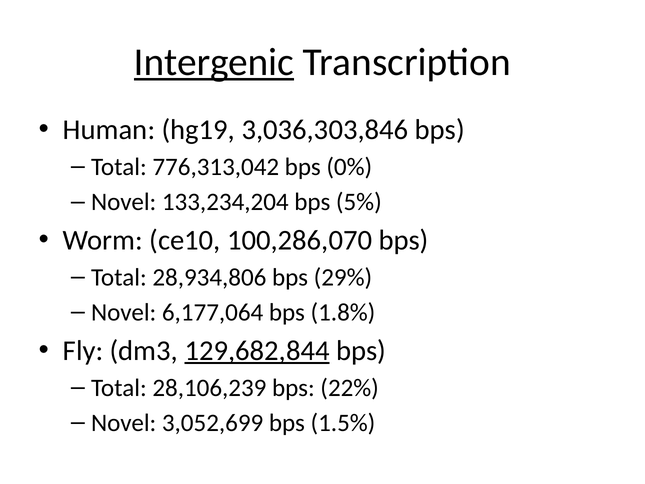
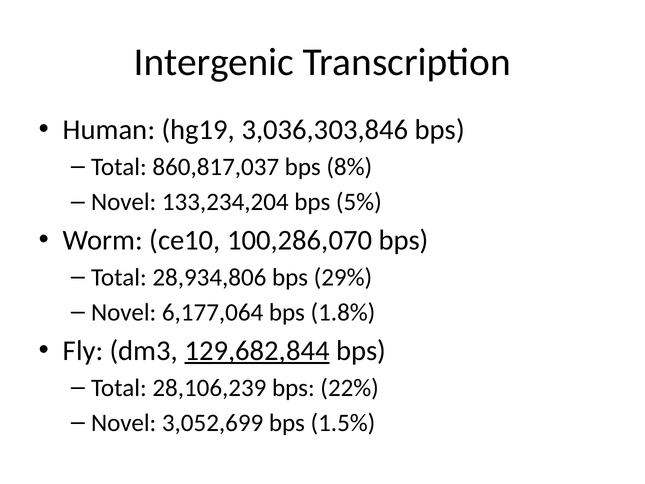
Intergenic underline: present -> none
776,313,042: 776,313,042 -> 860,817,037
0%: 0% -> 8%
